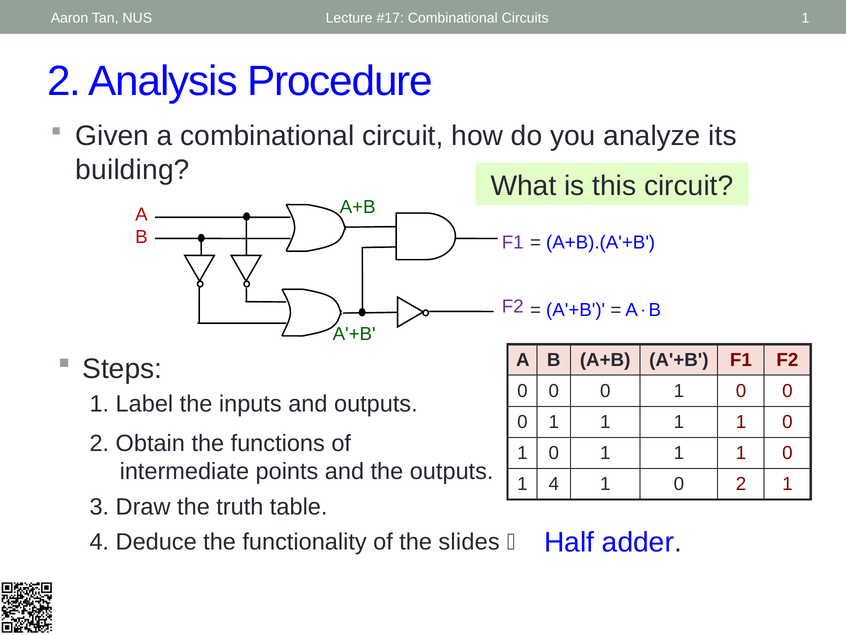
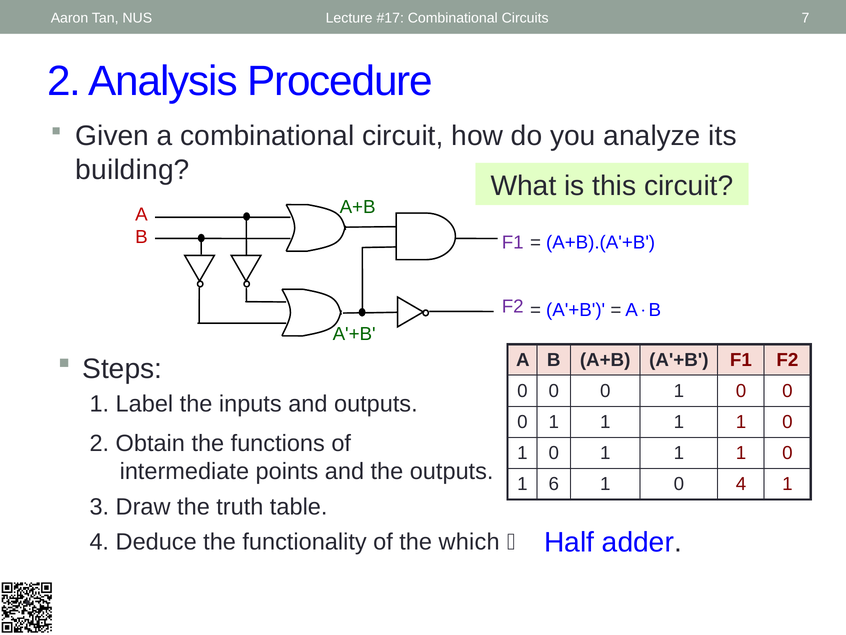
Circuits 1: 1 -> 7
1 4: 4 -> 6
0 2: 2 -> 4
slides: slides -> which
